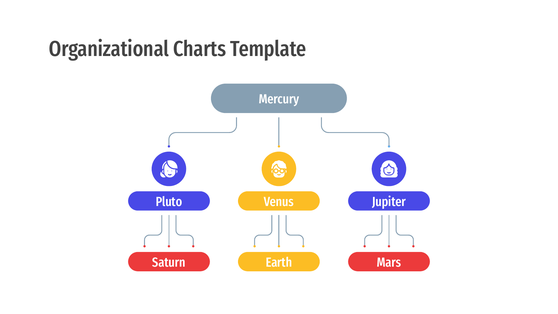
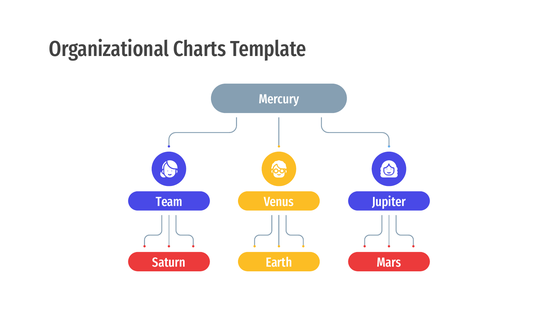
Pluto: Pluto -> Team
